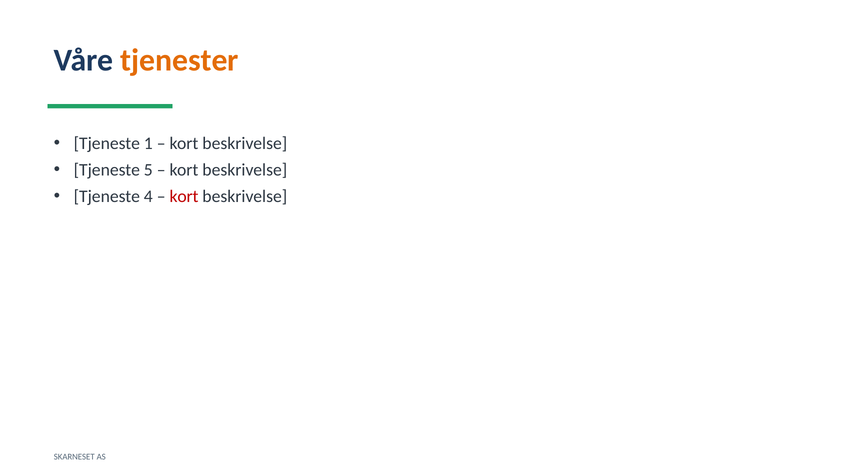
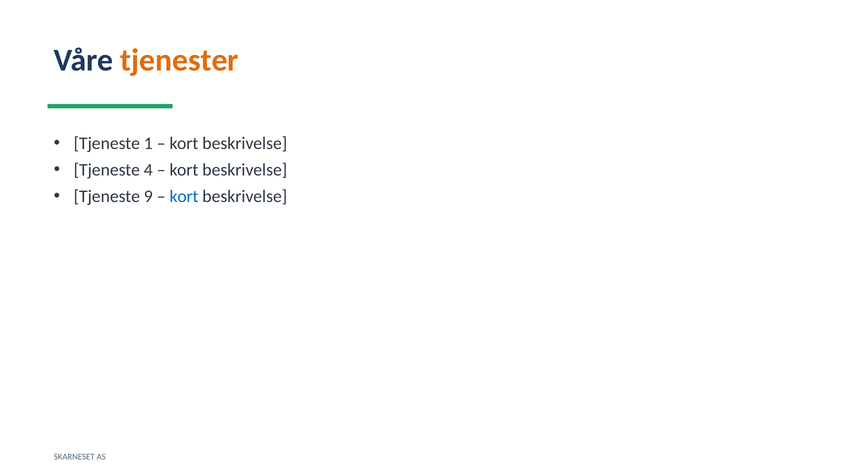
5: 5 -> 4
4: 4 -> 9
kort at (184, 196) colour: red -> blue
